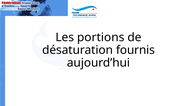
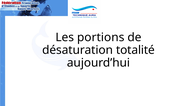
fournis: fournis -> totalité
